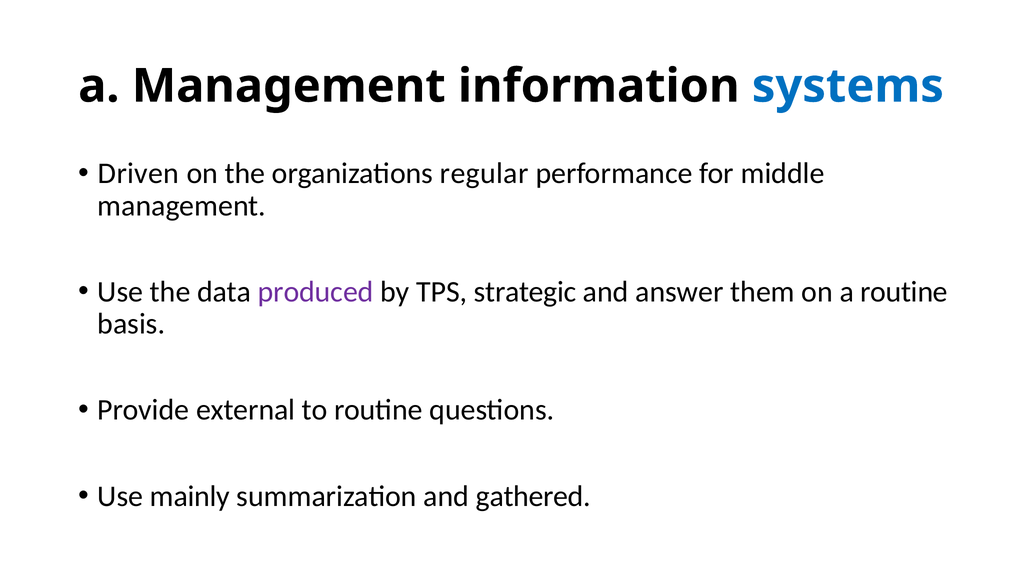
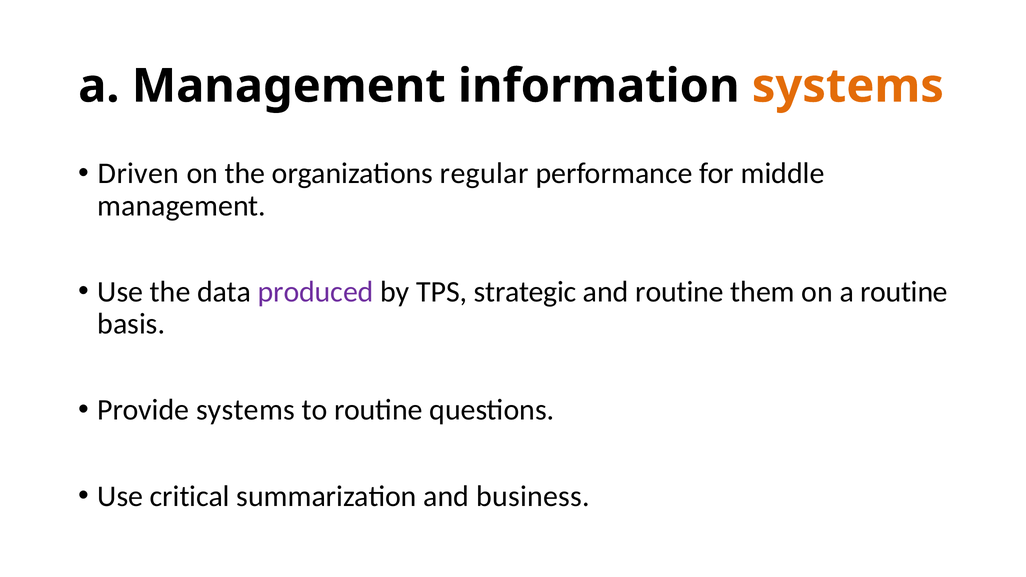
systems at (848, 86) colour: blue -> orange
and answer: answer -> routine
Provide external: external -> systems
mainly: mainly -> critical
gathered: gathered -> business
